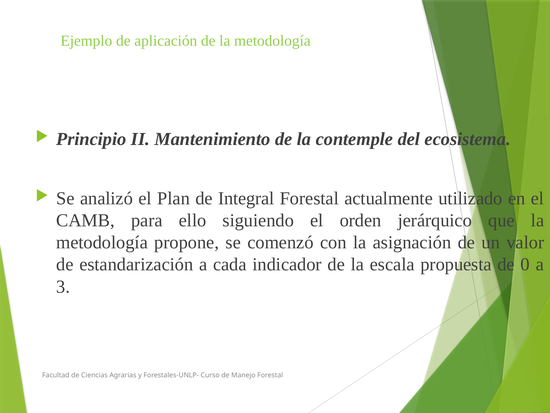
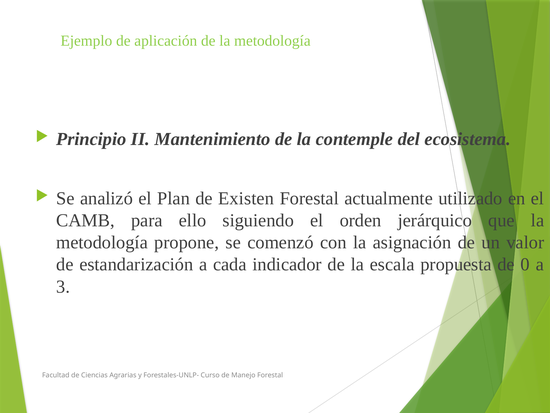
Integral: Integral -> Existen
